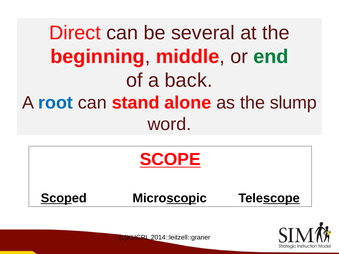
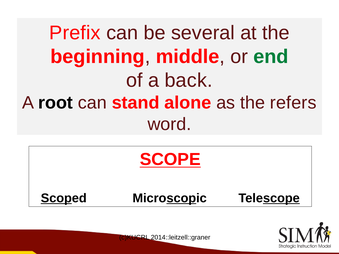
Direct: Direct -> Prefix
root colour: blue -> black
slump: slump -> refers
